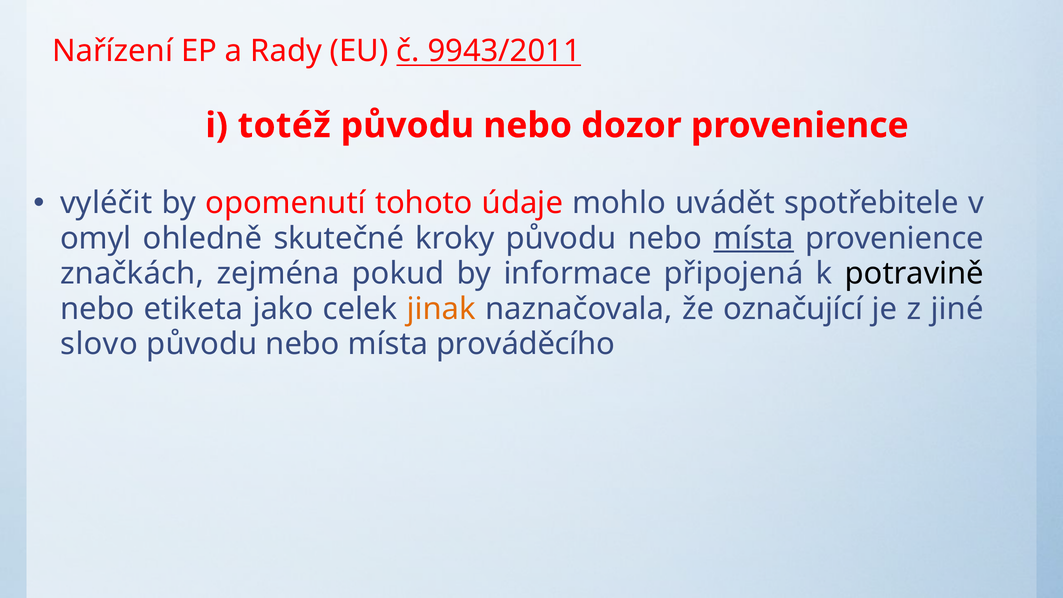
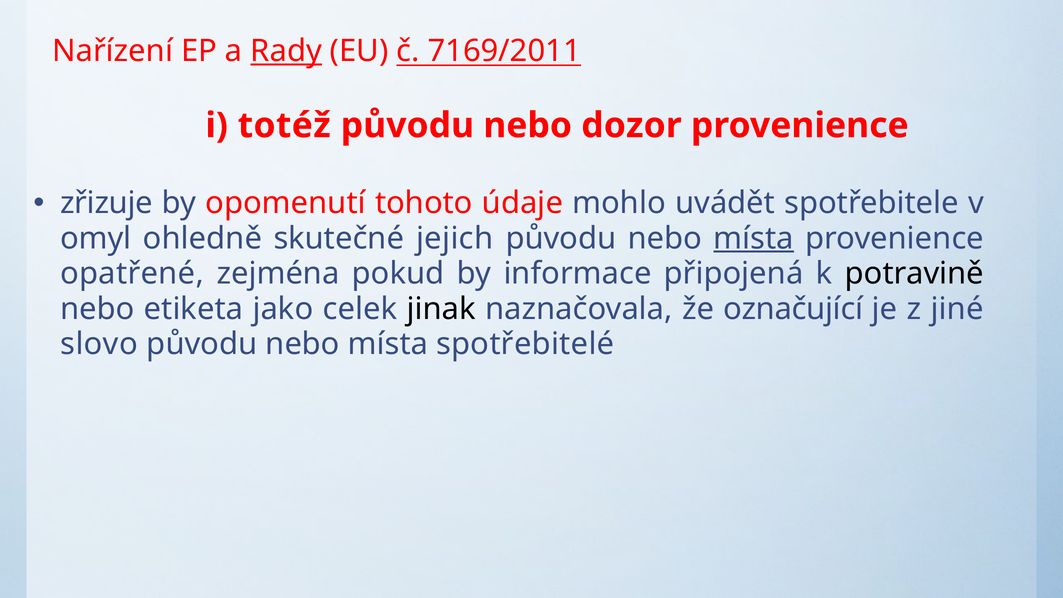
Rady underline: none -> present
9943/2011: 9943/2011 -> 7169/2011
vyléčit: vyléčit -> zřizuje
kroky: kroky -> jejich
značkách: značkách -> opatřené
jinak colour: orange -> black
prováděcího: prováděcího -> spotřebitelé
